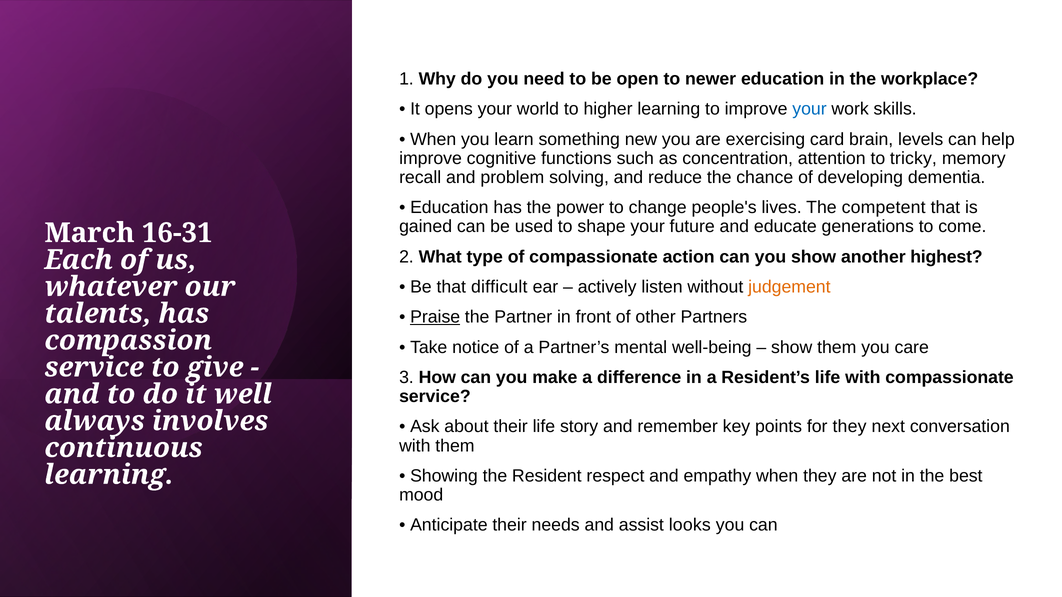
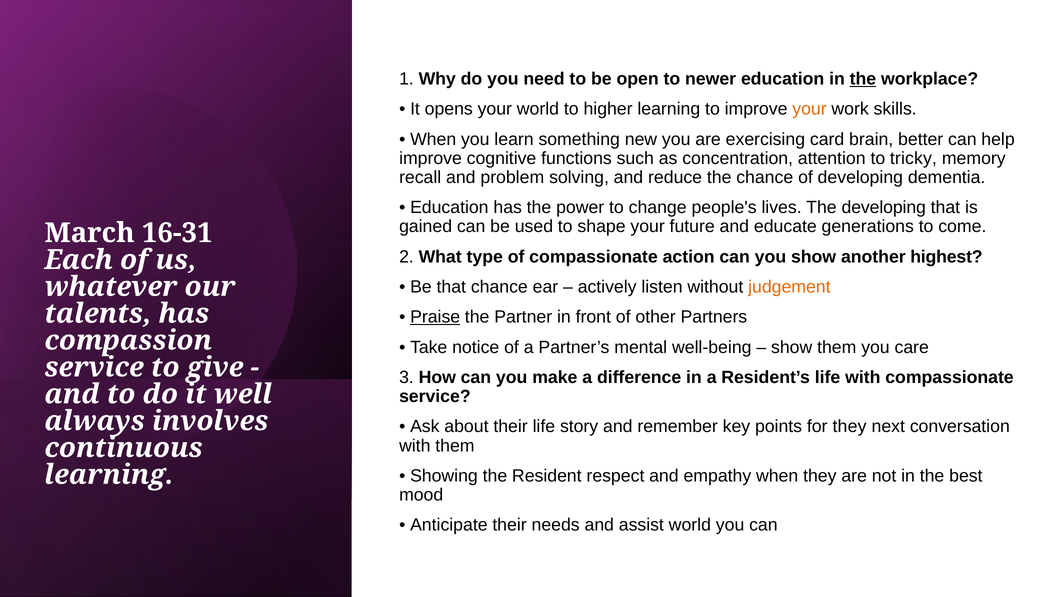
the at (863, 79) underline: none -> present
your at (810, 109) colour: blue -> orange
levels: levels -> better
The competent: competent -> developing
that difficult: difficult -> chance
assist looks: looks -> world
